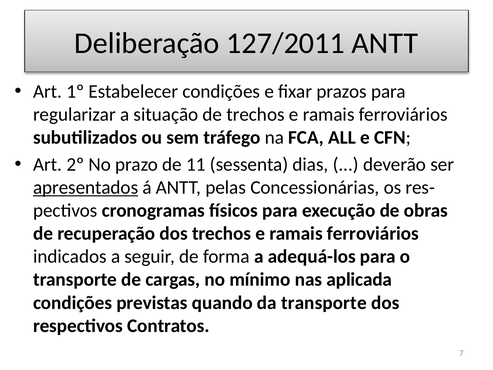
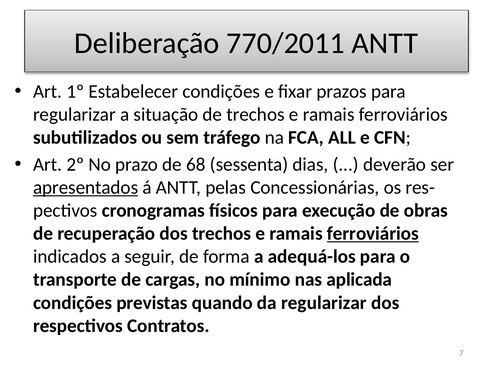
127/2011: 127/2011 -> 770/2011
11: 11 -> 68
ferroviários at (373, 233) underline: none -> present
da transporte: transporte -> regularizar
